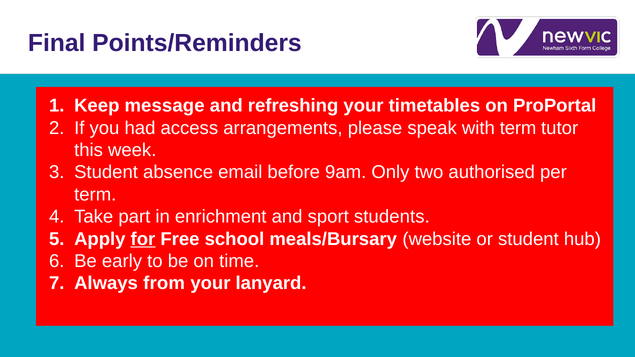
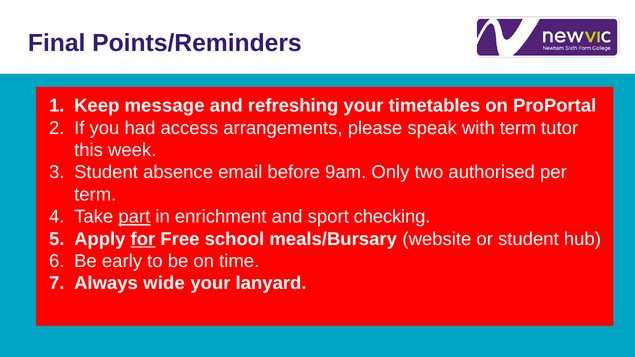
part underline: none -> present
students: students -> checking
from: from -> wide
